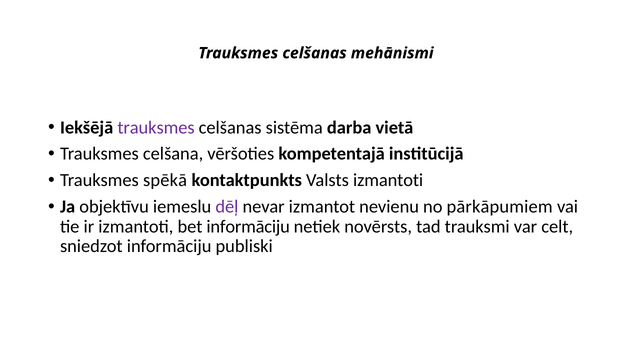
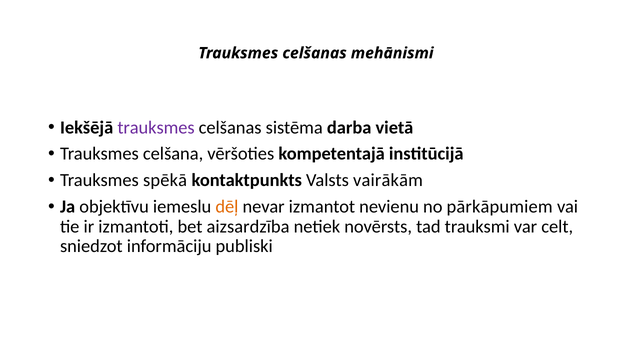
Valsts izmantoti: izmantoti -> vairākām
dēļ colour: purple -> orange
bet informāciju: informāciju -> aizsardzība
